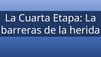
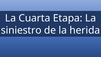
barreras: barreras -> siniestro
